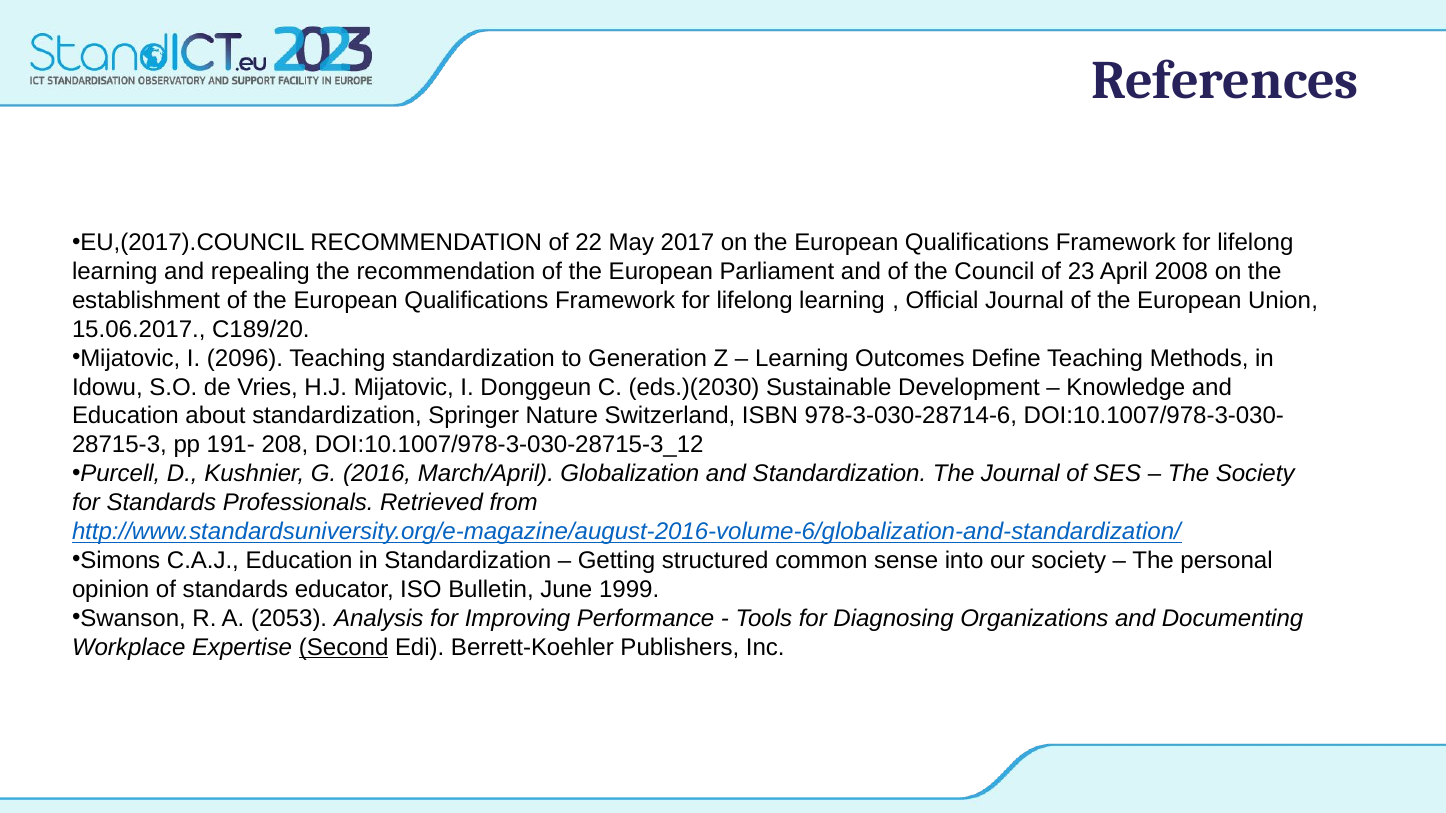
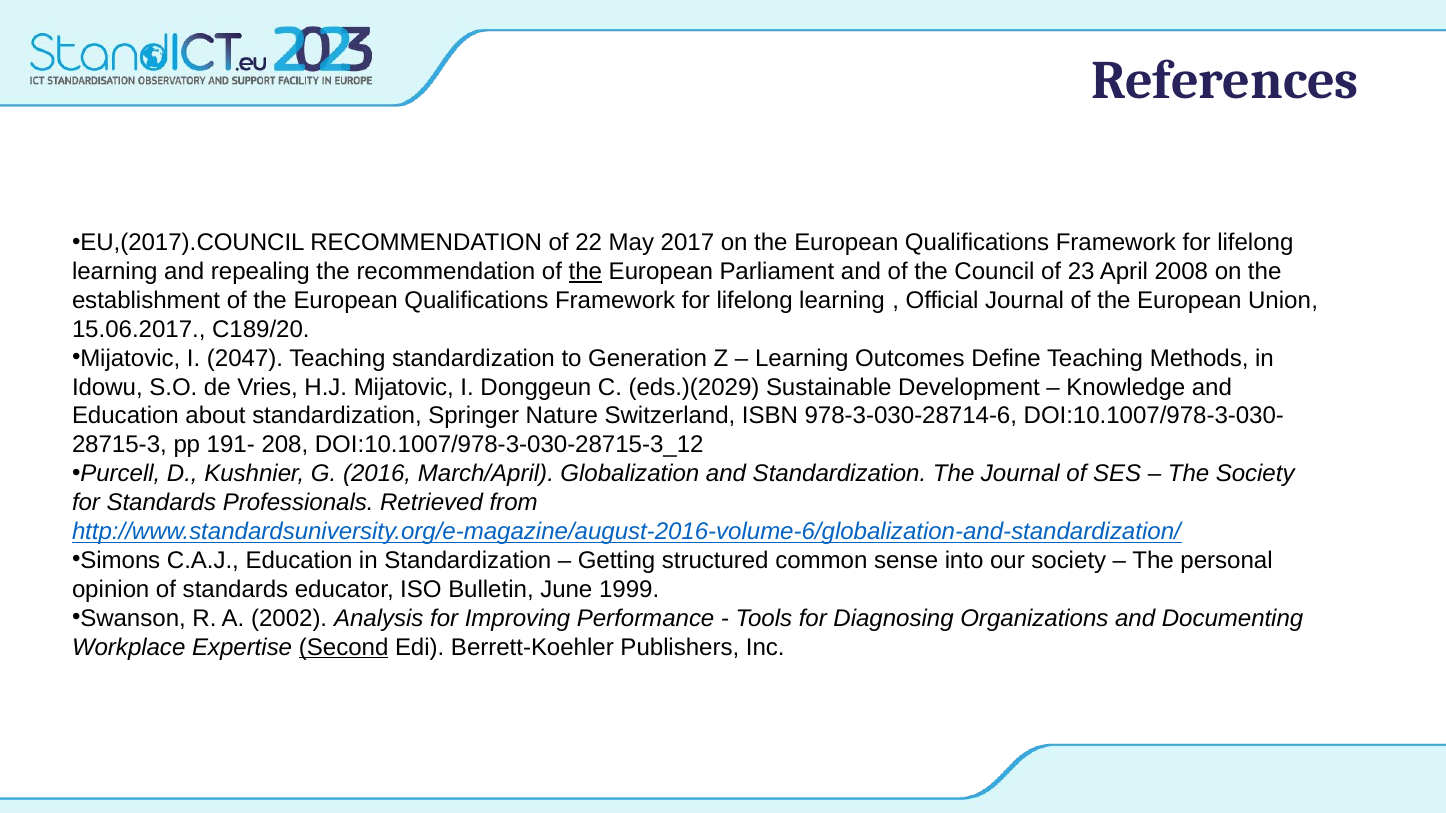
the at (585, 272) underline: none -> present
2096: 2096 -> 2047
eds.)(2030: eds.)(2030 -> eds.)(2029
2053: 2053 -> 2002
